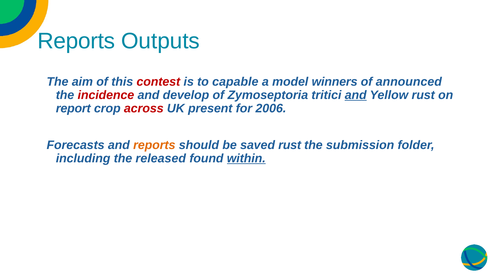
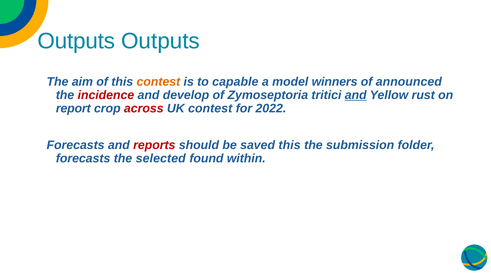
Reports at (76, 41): Reports -> Outputs
contest at (158, 82) colour: red -> orange
UK present: present -> contest
2006: 2006 -> 2022
reports at (154, 145) colour: orange -> red
saved rust: rust -> this
including at (83, 158): including -> forecasts
released: released -> selected
within underline: present -> none
